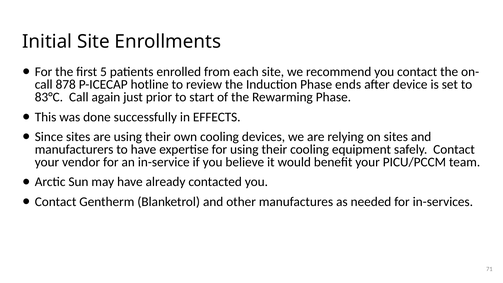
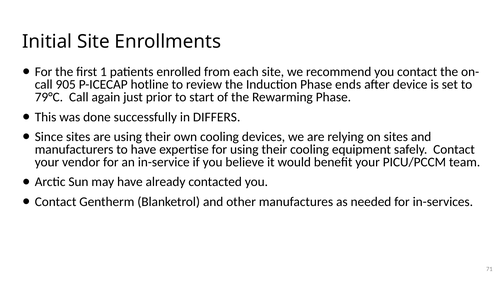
5: 5 -> 1
878: 878 -> 905
83°C: 83°C -> 79°C
EFFECTS: EFFECTS -> DIFFERS
